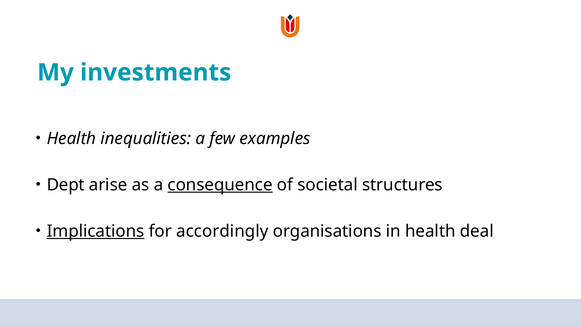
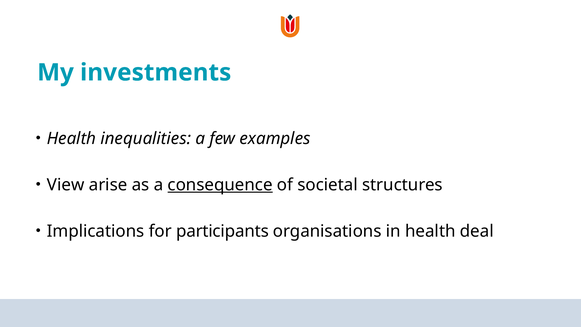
Dept: Dept -> View
Implications underline: present -> none
accordingly: accordingly -> participants
